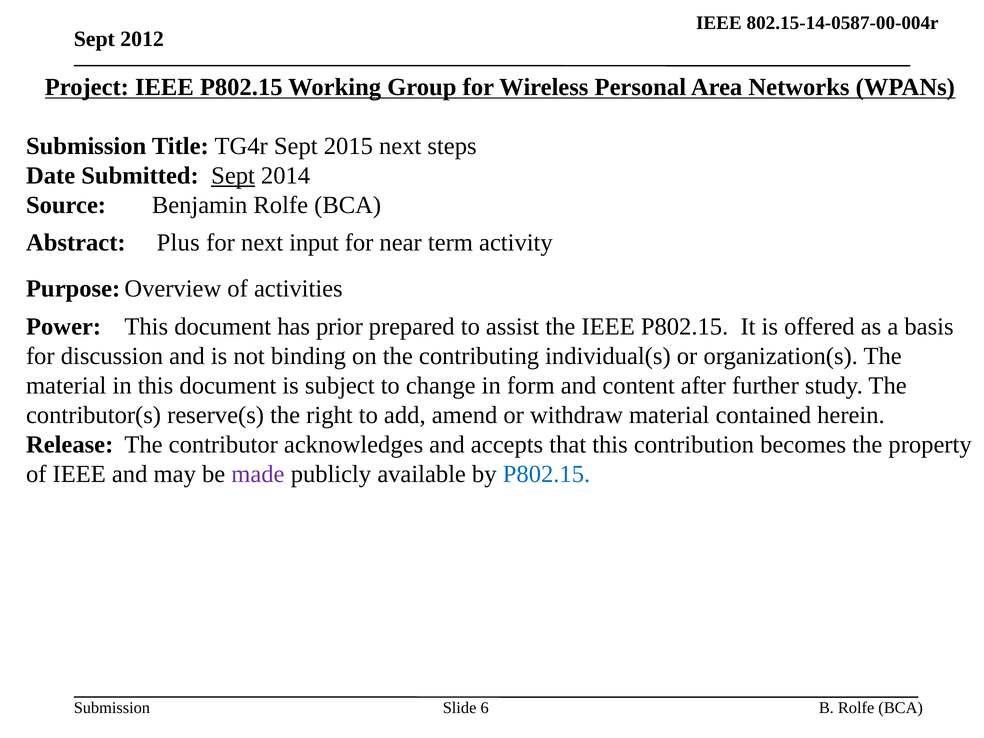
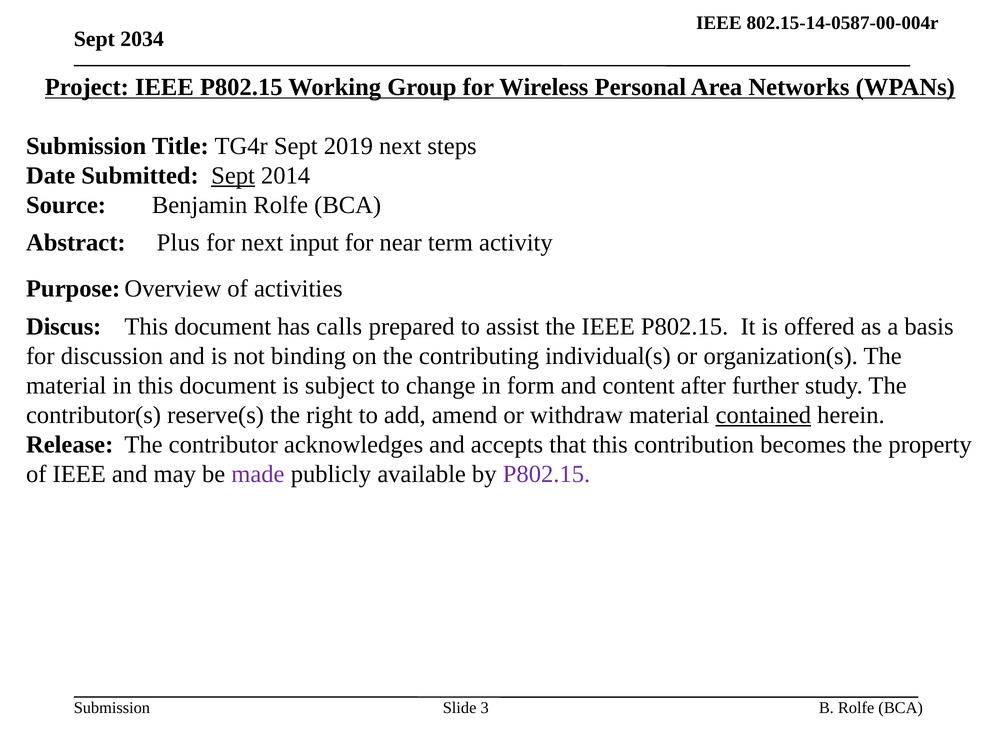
2012: 2012 -> 2034
2015: 2015 -> 2019
Power: Power -> Discus
prior: prior -> calls
contained underline: none -> present
P802.15 at (547, 474) colour: blue -> purple
6: 6 -> 3
